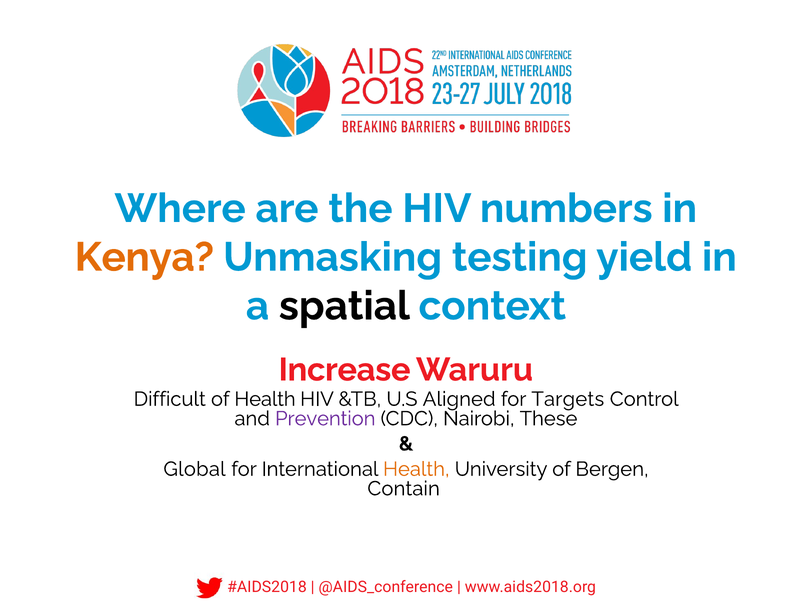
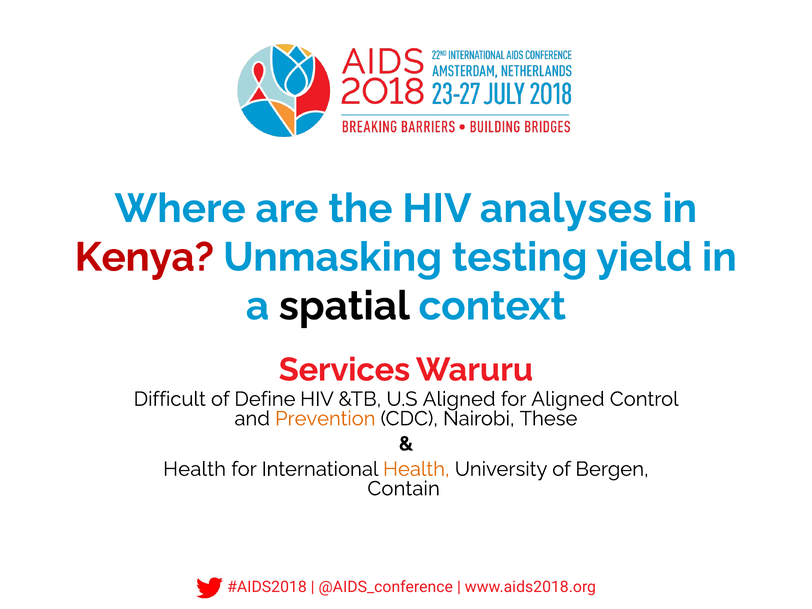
numbers: numbers -> analyses
Kenya colour: orange -> red
Increase: Increase -> Services
of Health: Health -> Define
for Targets: Targets -> Aligned
Prevention colour: purple -> orange
Global at (194, 469): Global -> Health
